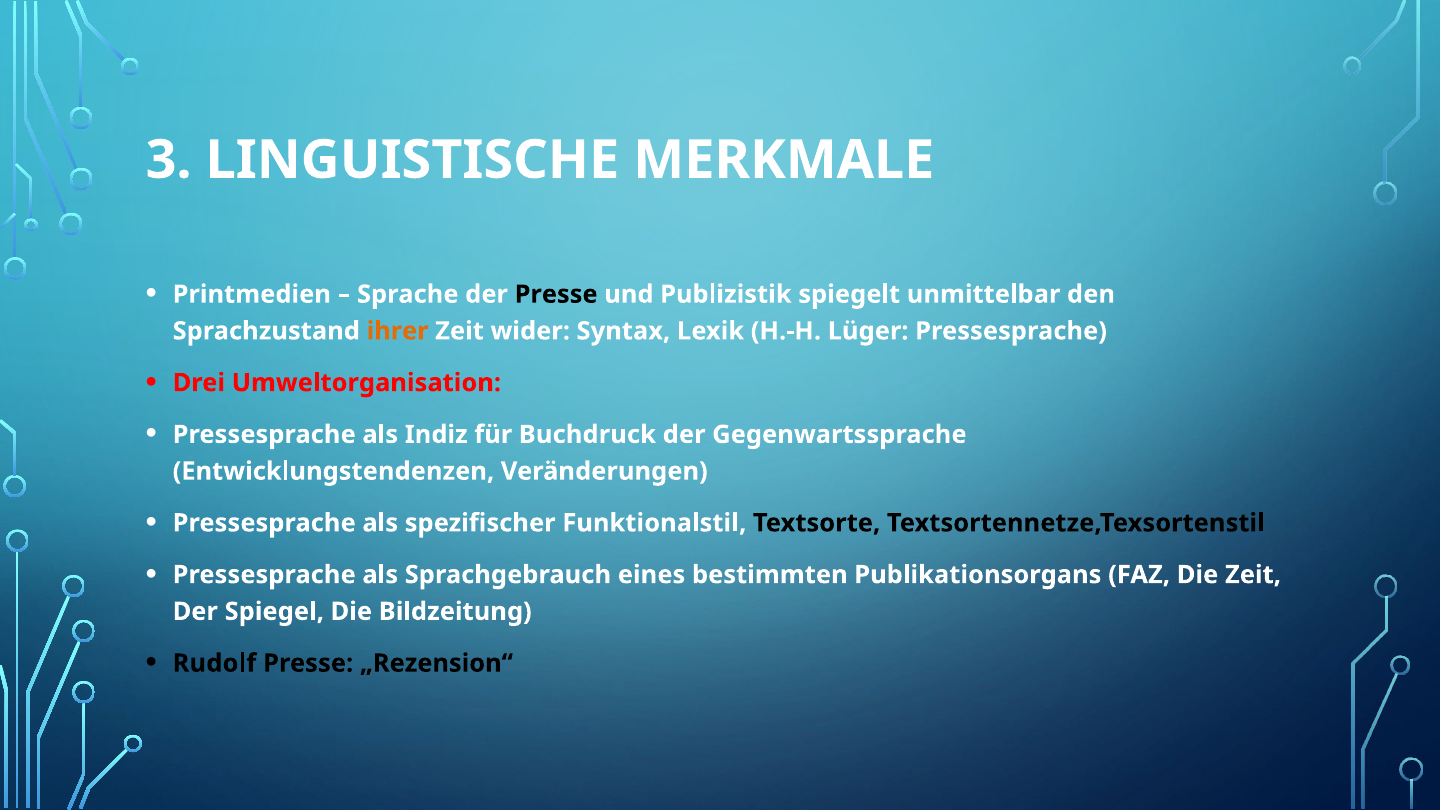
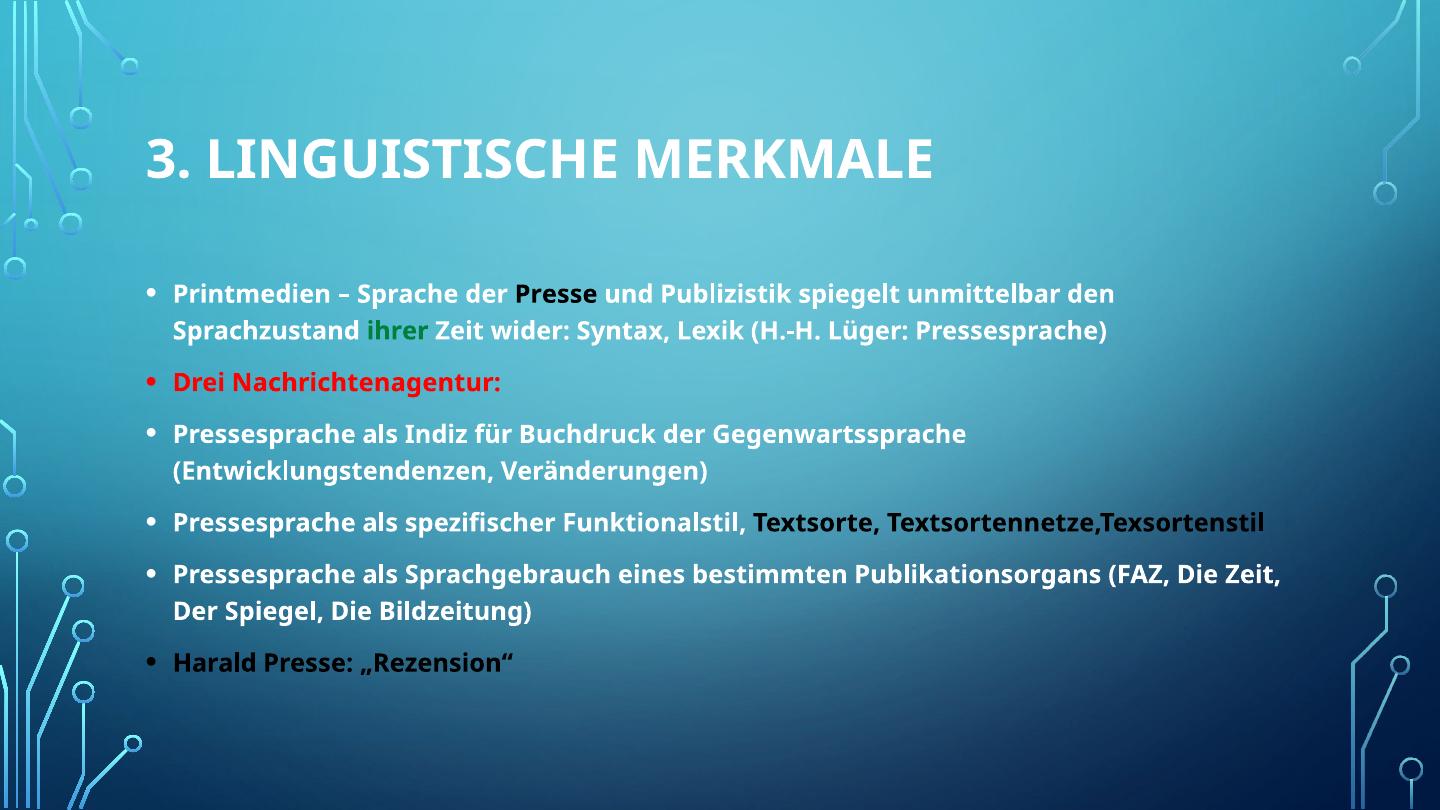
ihrer colour: orange -> green
Umweltorganisation: Umweltorganisation -> Nachrichtenagentur
Rudolf: Rudolf -> Harald
